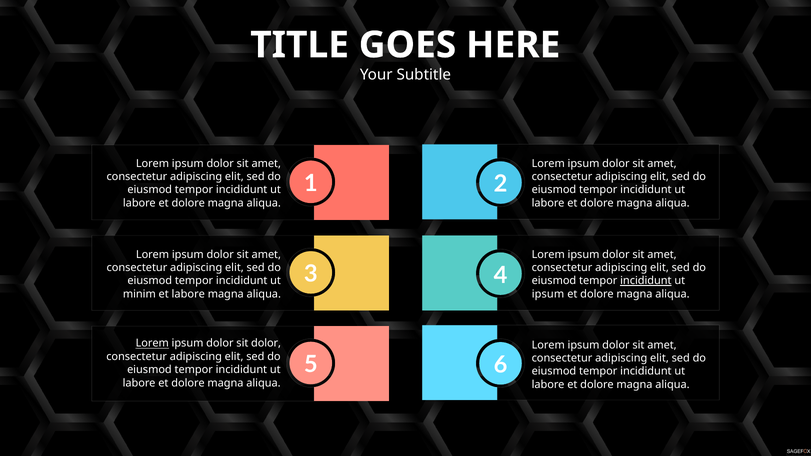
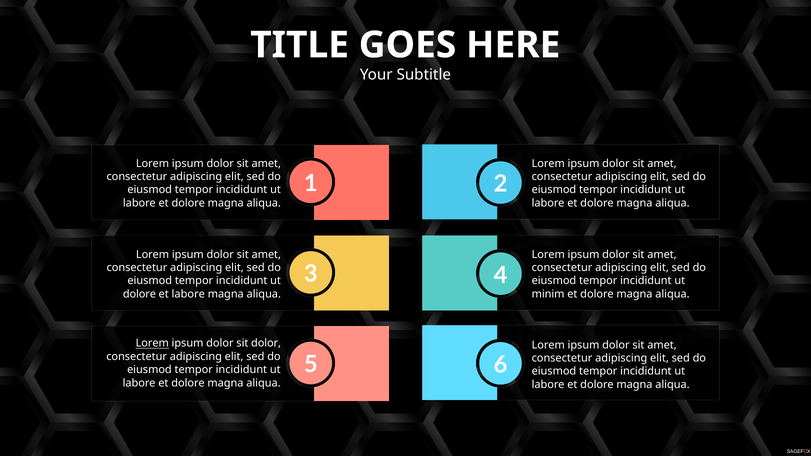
incididunt at (646, 281) underline: present -> none
minim at (139, 294): minim -> dolore
ipsum at (548, 294): ipsum -> minim
